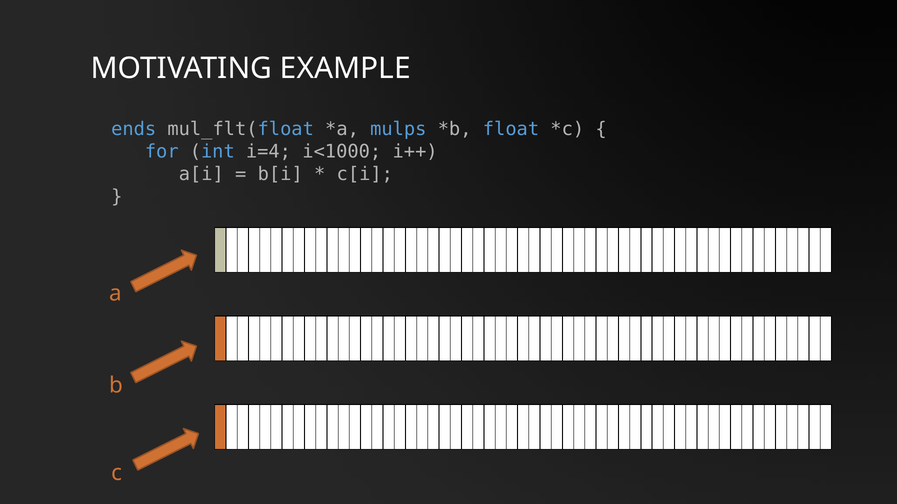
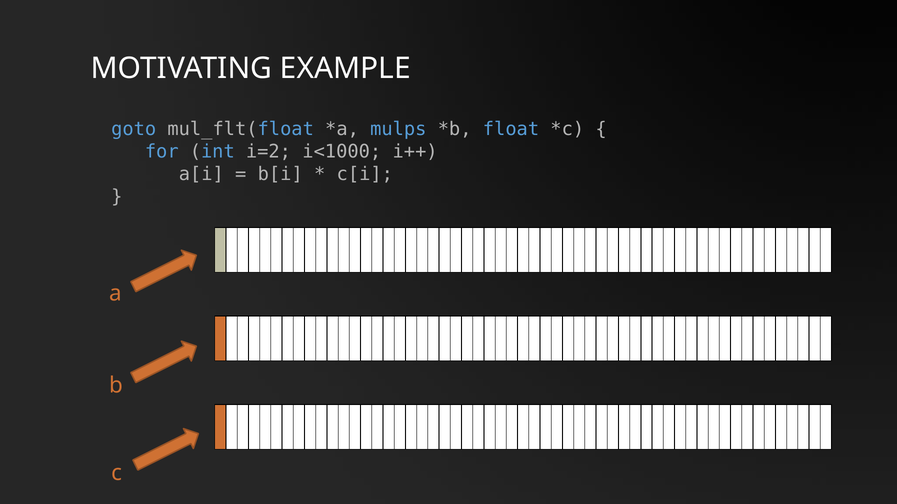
ends: ends -> goto
i=4: i=4 -> i=2
